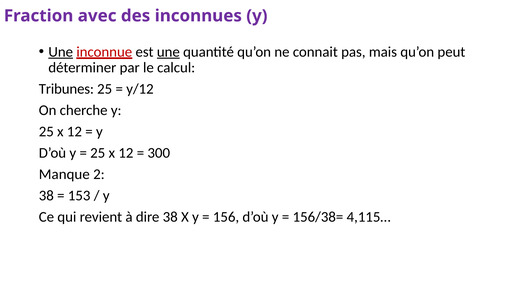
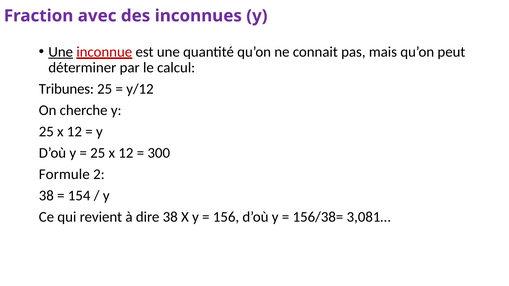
une at (168, 52) underline: present -> none
Manque: Manque -> Formule
153: 153 -> 154
4,115…: 4,115… -> 3,081…
